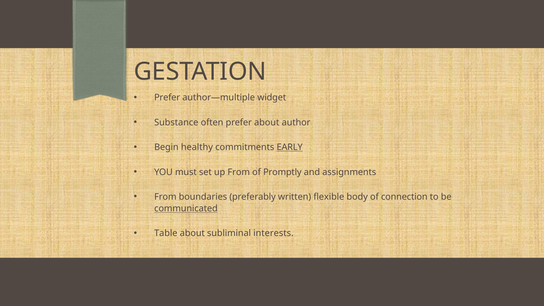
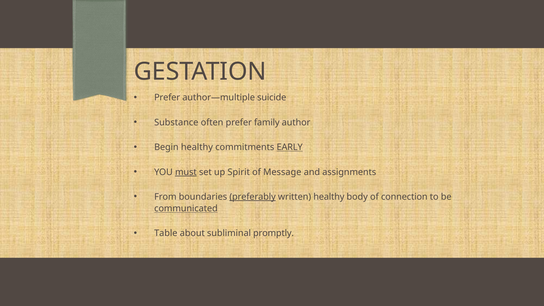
widget: widget -> suicide
prefer about: about -> family
must underline: none -> present
up From: From -> Spirit
Promptly: Promptly -> Message
preferably underline: none -> present
written flexible: flexible -> healthy
interests: interests -> promptly
